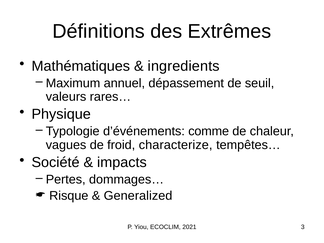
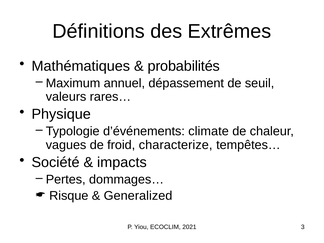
ingredients: ingredients -> probabilités
comme: comme -> climate
